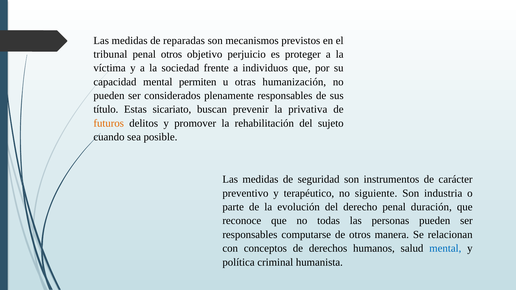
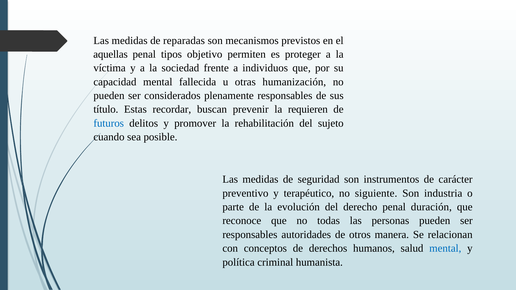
tribunal: tribunal -> aquellas
penal otros: otros -> tipos
perjuicio: perjuicio -> permiten
permiten: permiten -> fallecida
sicariato: sicariato -> recordar
privativa: privativa -> requieren
futuros colour: orange -> blue
computarse: computarse -> autoridades
